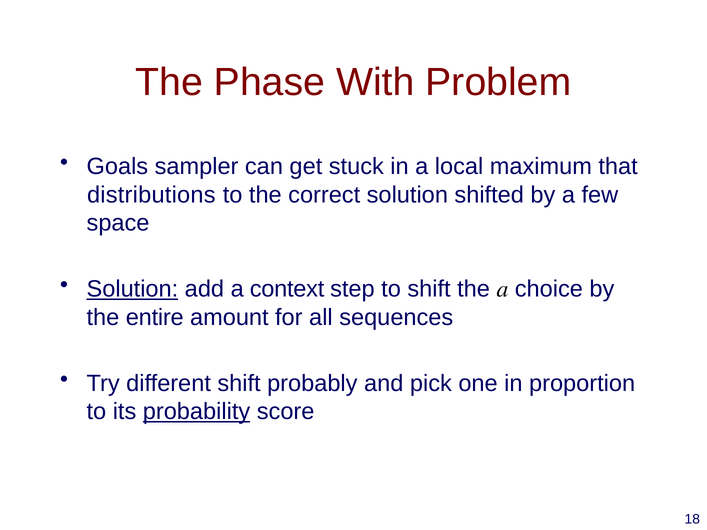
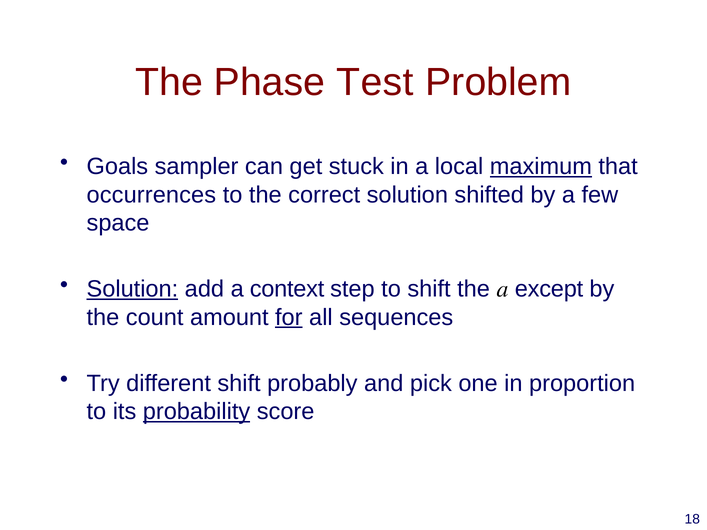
With: With -> Test
maximum underline: none -> present
distributions: distributions -> occurrences
choice: choice -> except
entire: entire -> count
for underline: none -> present
